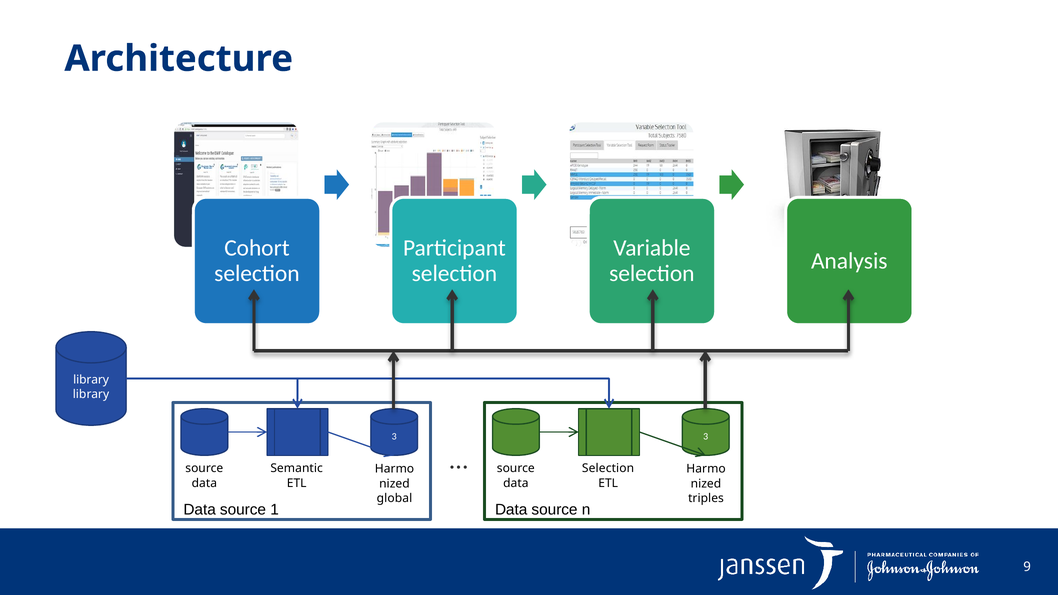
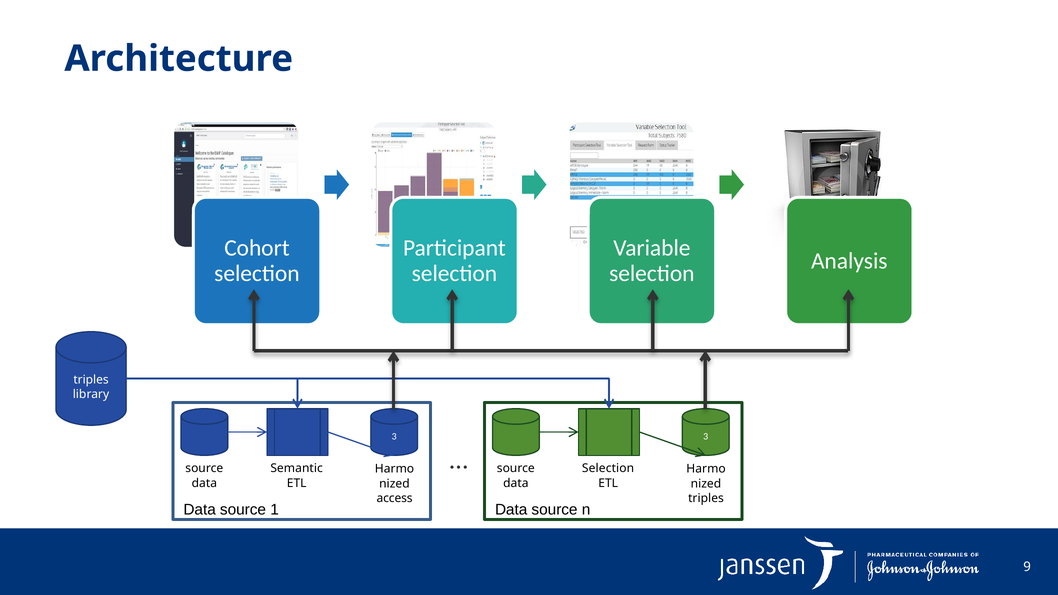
library at (91, 380): library -> triples
global: global -> access
